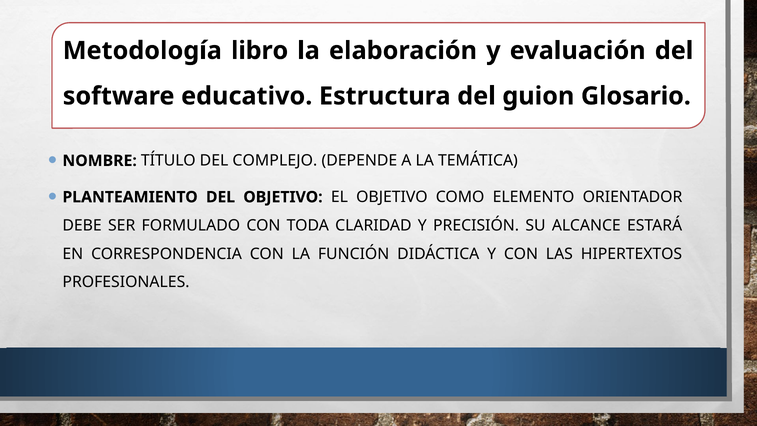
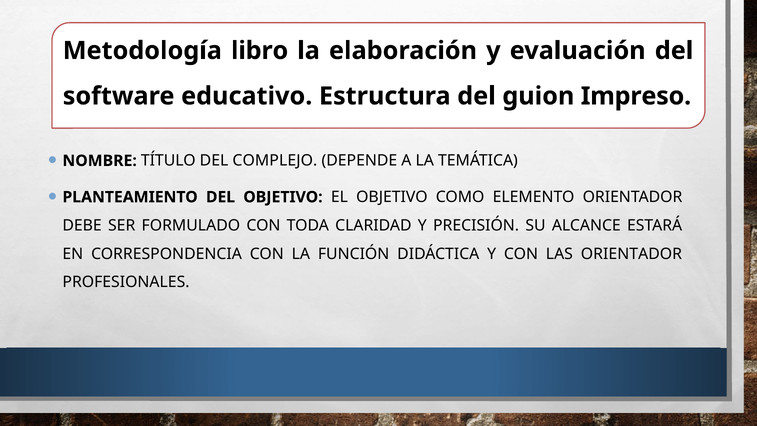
Glosario: Glosario -> Impreso
LAS HIPERTEXTOS: HIPERTEXTOS -> ORIENTADOR
